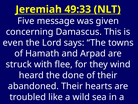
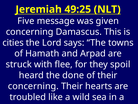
49:33: 49:33 -> 49:25
even: even -> cities
wind: wind -> spoil
abandoned at (33, 86): abandoned -> concerning
